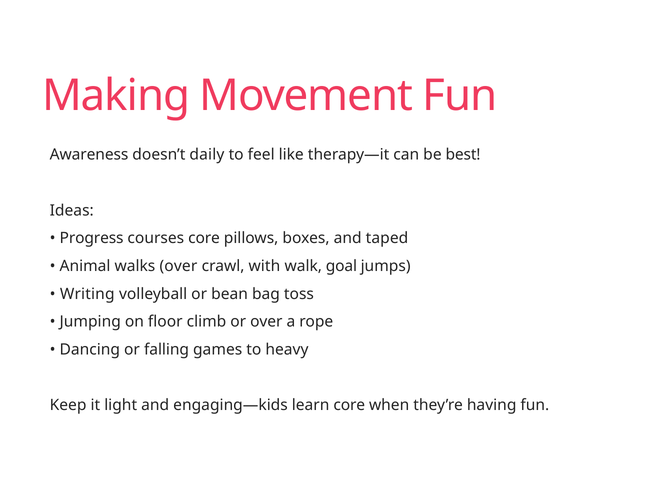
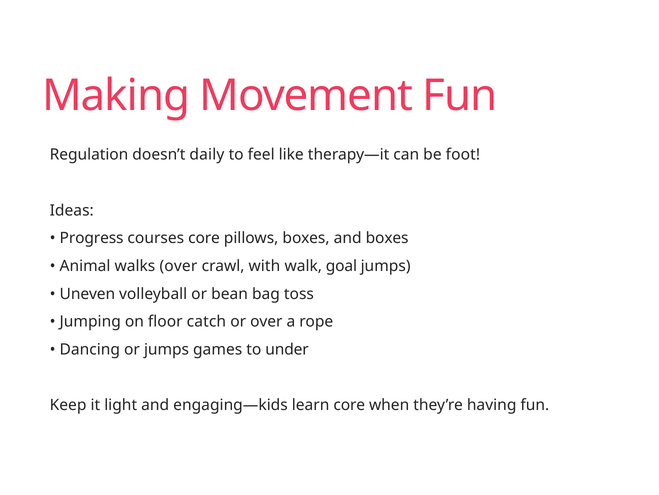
Awareness: Awareness -> Regulation
best: best -> foot
and taped: taped -> boxes
Writing: Writing -> Uneven
climb: climb -> catch
or falling: falling -> jumps
heavy: heavy -> under
